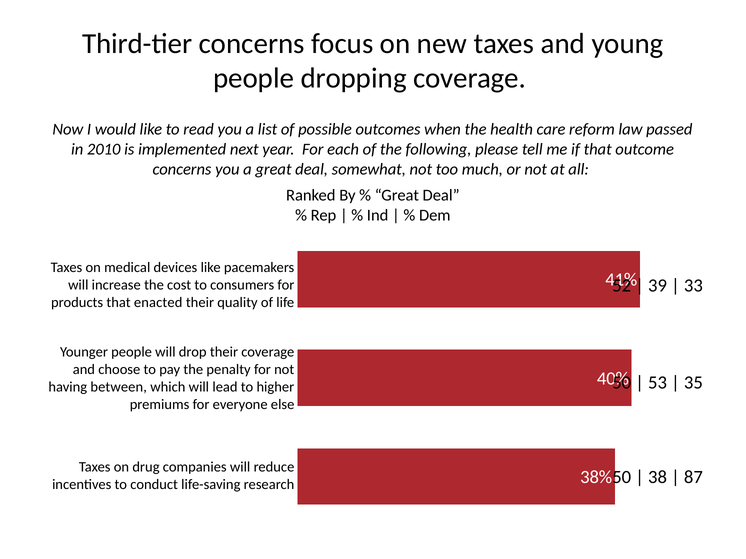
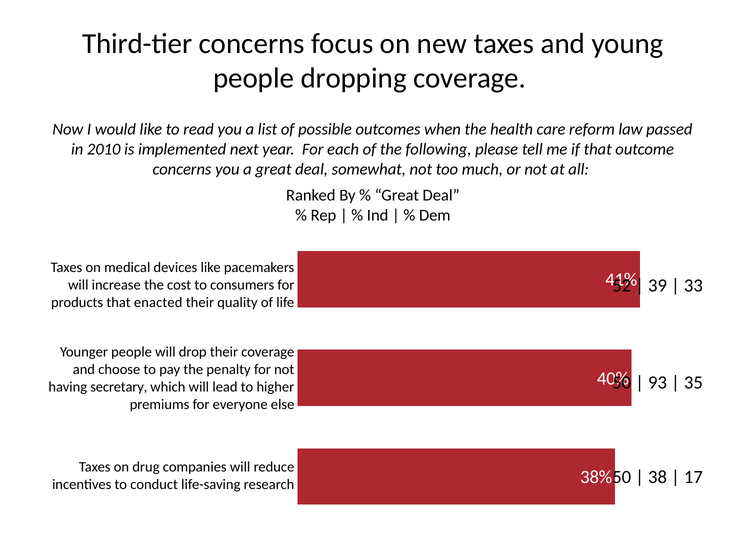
53: 53 -> 93
between: between -> secretary
87: 87 -> 17
